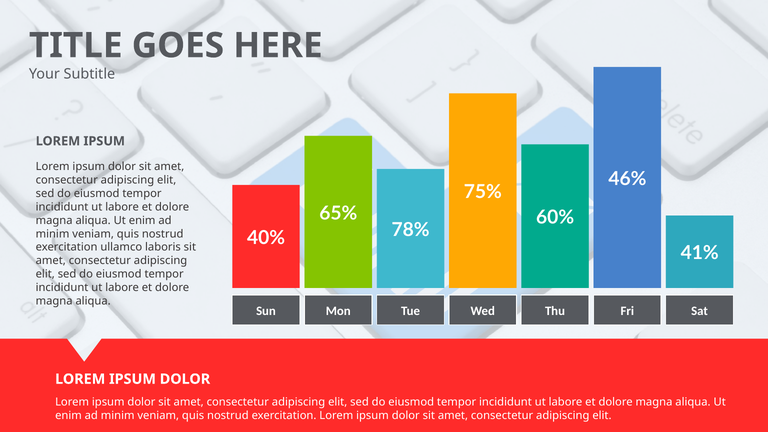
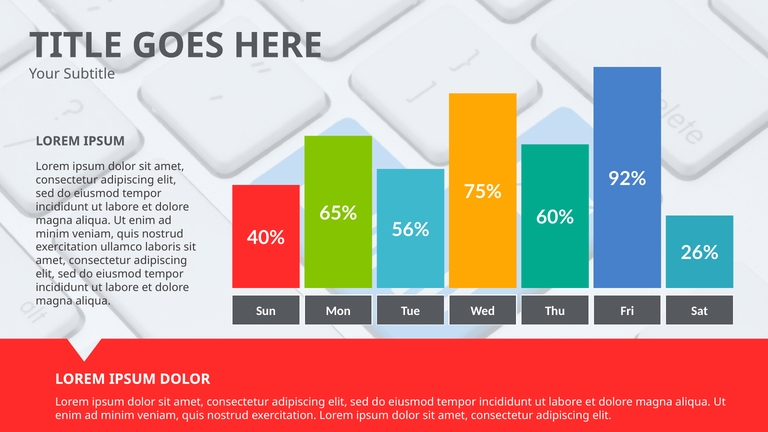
46%: 46% -> 92%
78%: 78% -> 56%
41%: 41% -> 26%
